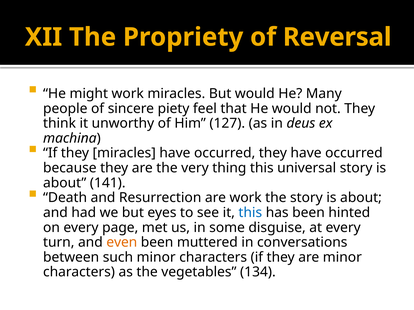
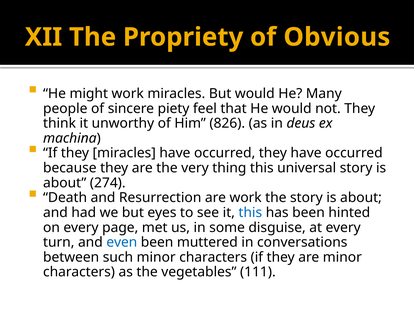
Reversal: Reversal -> Obvious
127: 127 -> 826
141: 141 -> 274
even colour: orange -> blue
134: 134 -> 111
